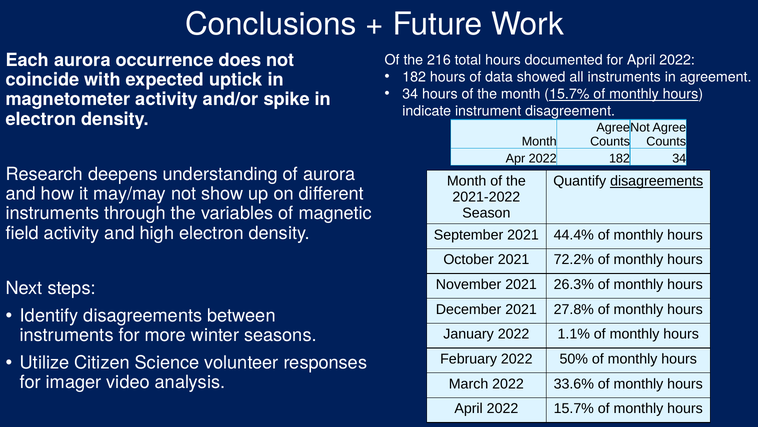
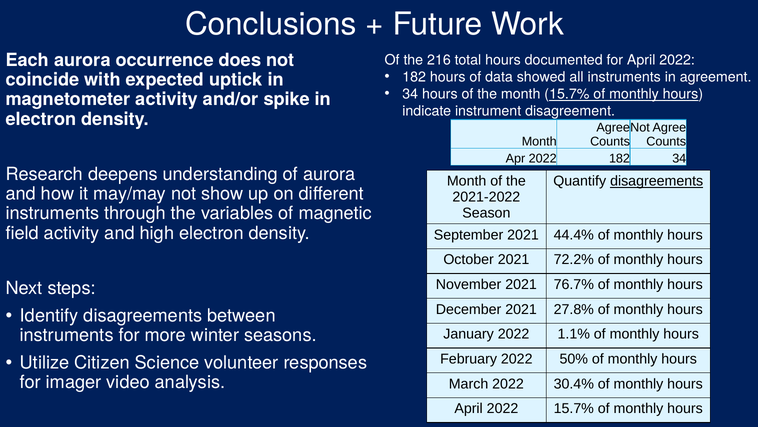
26.3%: 26.3% -> 76.7%
33.6%: 33.6% -> 30.4%
